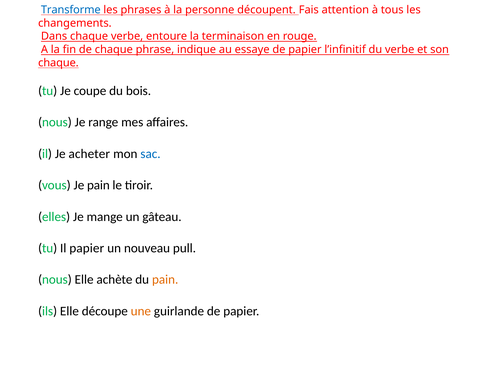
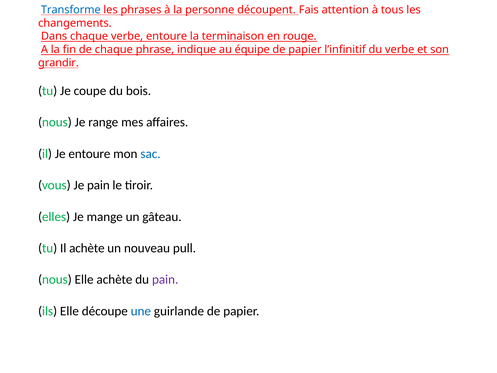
essaye: essaye -> équipe
chaque at (58, 63): chaque -> grandir
Je acheter: acheter -> entoure
Il papier: papier -> achète
pain at (165, 279) colour: orange -> purple
une colour: orange -> blue
